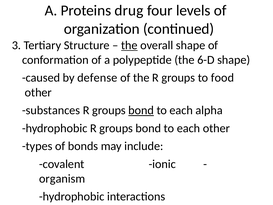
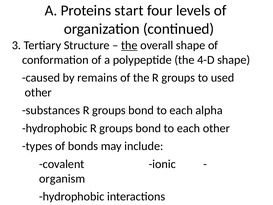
drug: drug -> start
6-D: 6-D -> 4-D
defense: defense -> remains
food: food -> used
bond at (141, 110) underline: present -> none
